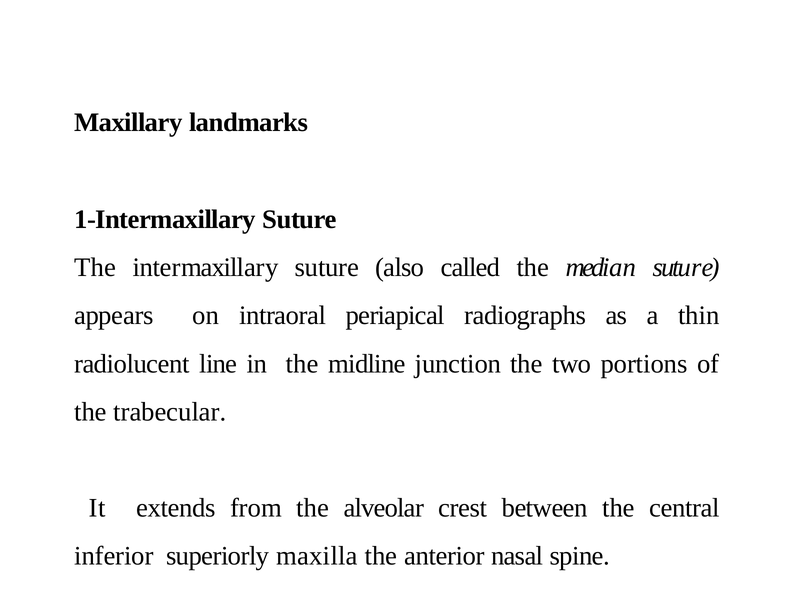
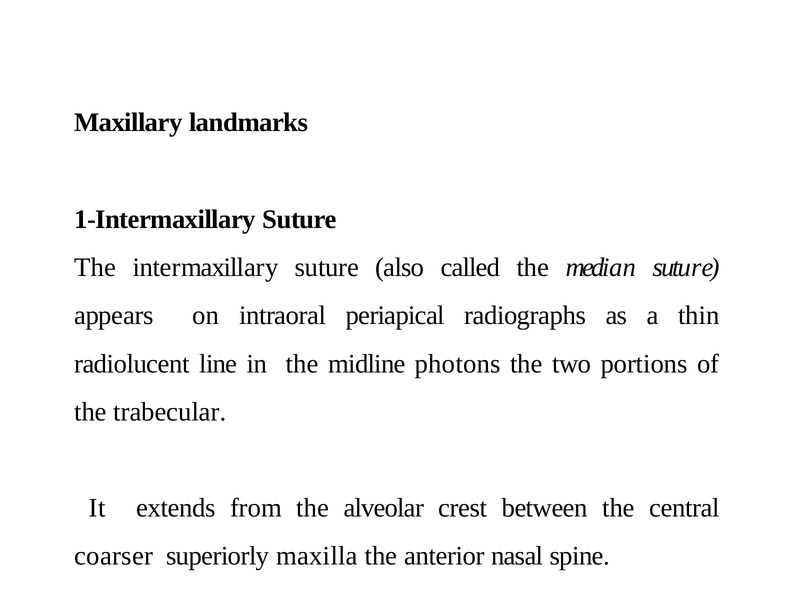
junction: junction -> photons
inferior: inferior -> coarser
